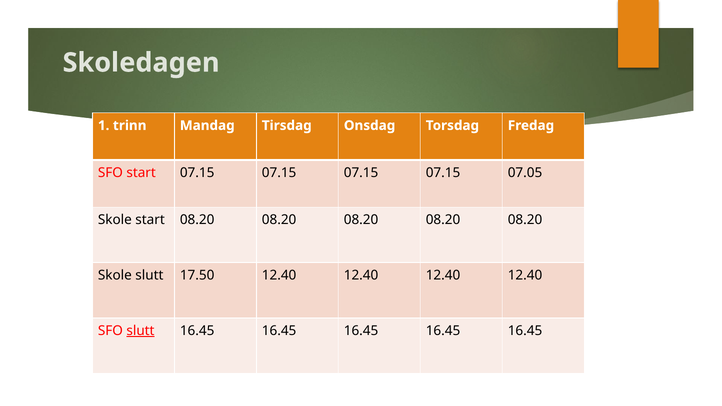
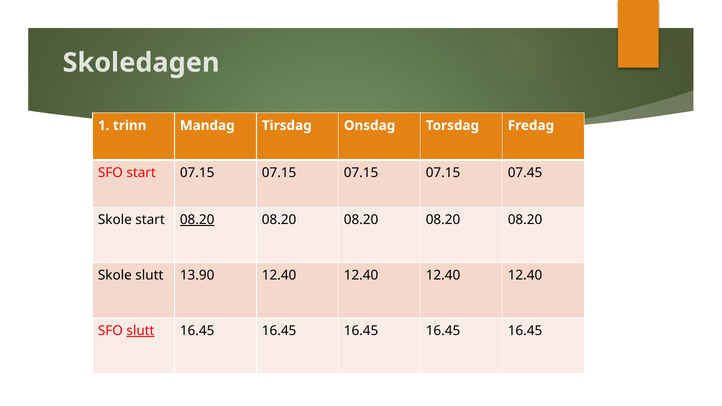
07.05: 07.05 -> 07.45
08.20 at (197, 220) underline: none -> present
17.50: 17.50 -> 13.90
